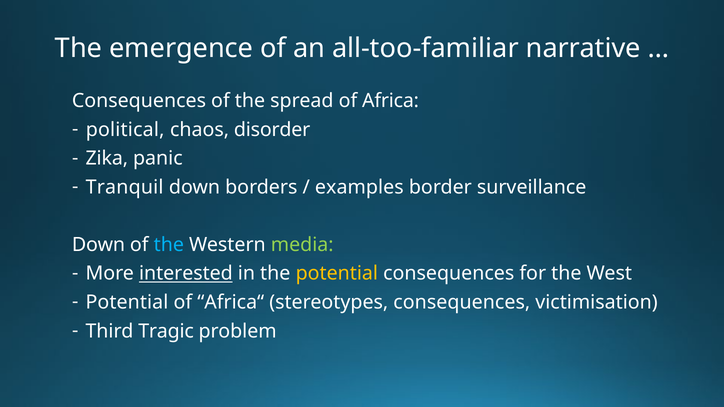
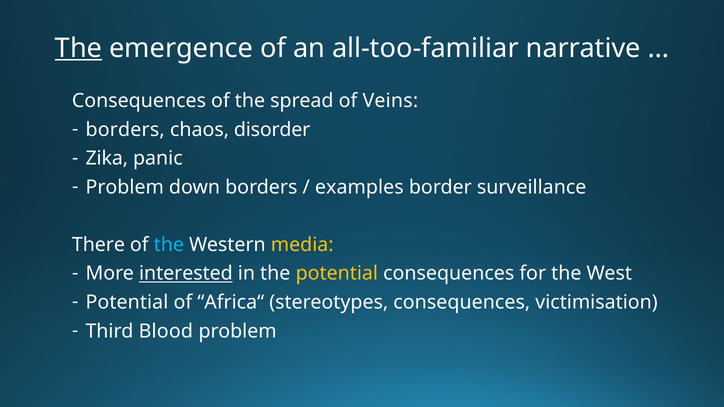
The at (79, 48) underline: none -> present
Africa: Africa -> Veins
political at (125, 130): political -> borders
Tranquil at (125, 187): Tranquil -> Problem
Down at (99, 245): Down -> There
media colour: light green -> yellow
Tragic: Tragic -> Blood
